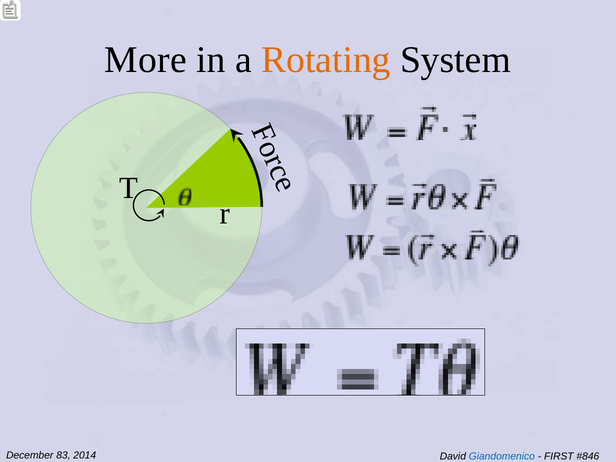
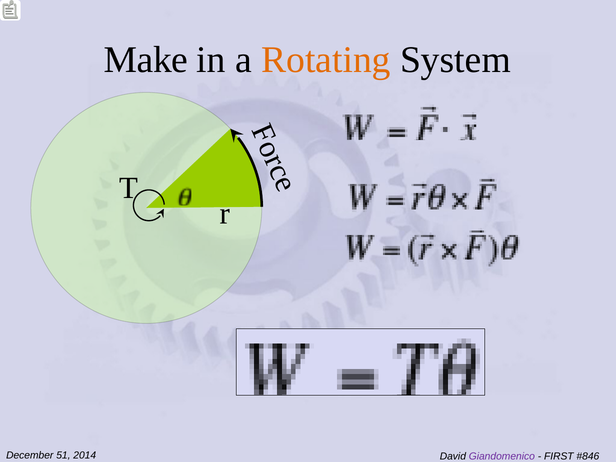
More: More -> Make
83: 83 -> 51
Giandomenico colour: blue -> purple
